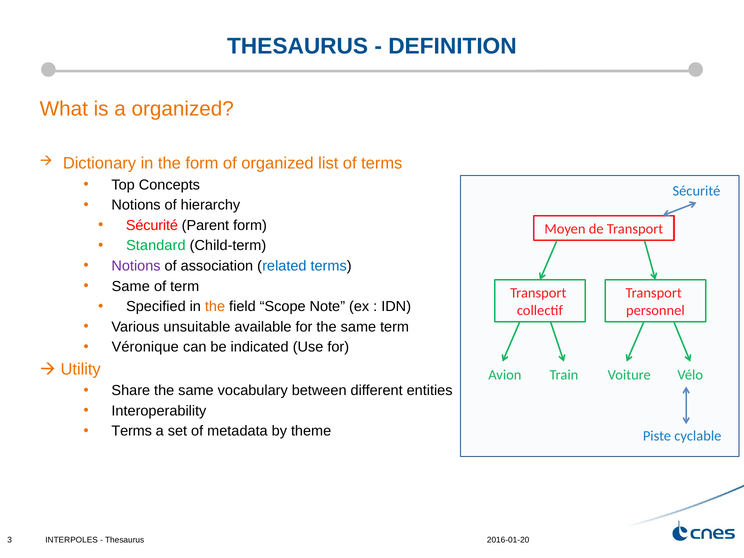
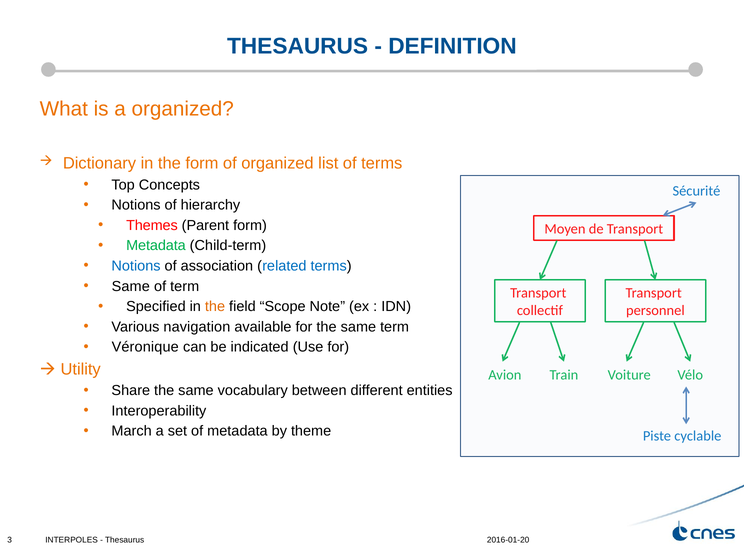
Sécurité at (152, 225): Sécurité -> Themes
Standard at (156, 246): Standard -> Metadata
Notions at (136, 266) colour: purple -> blue
unsuitable: unsuitable -> navigation
Terms at (132, 431): Terms -> March
